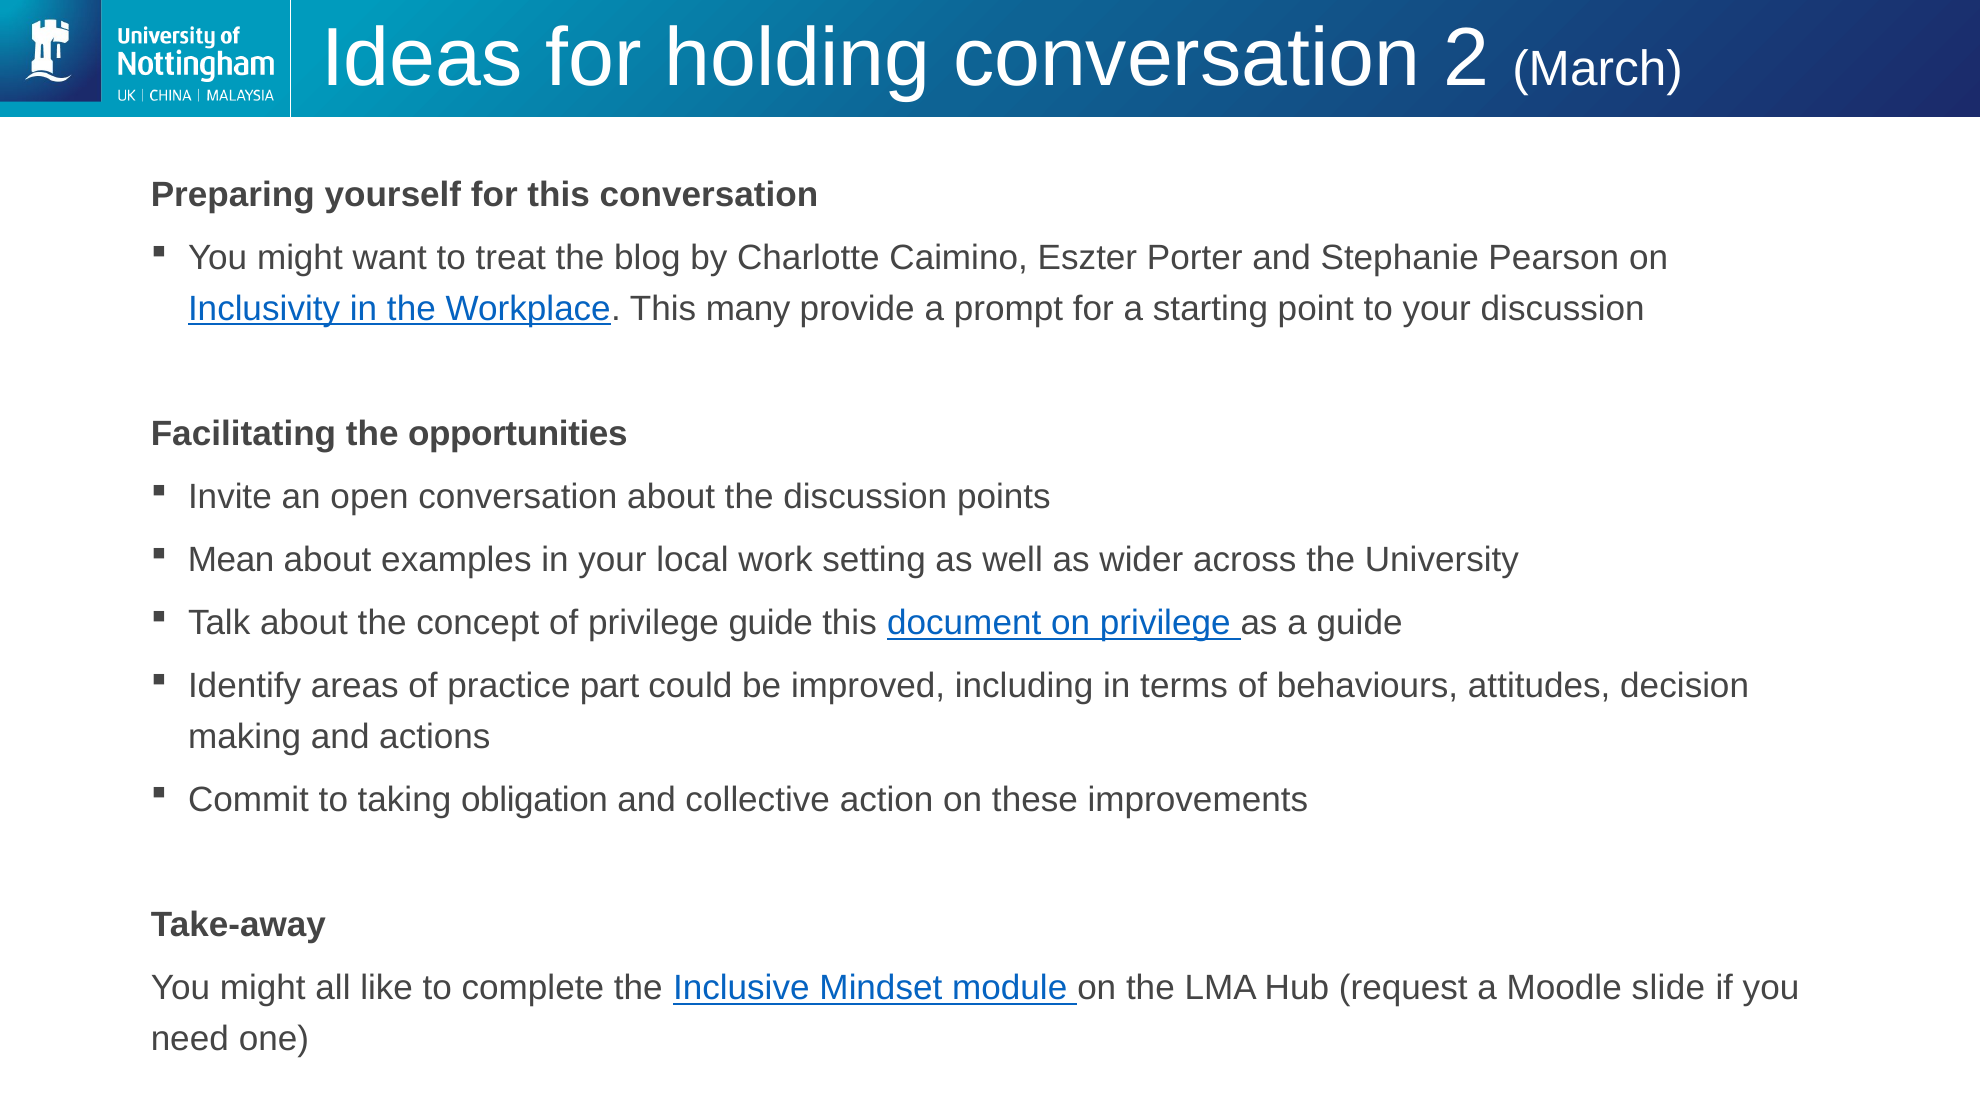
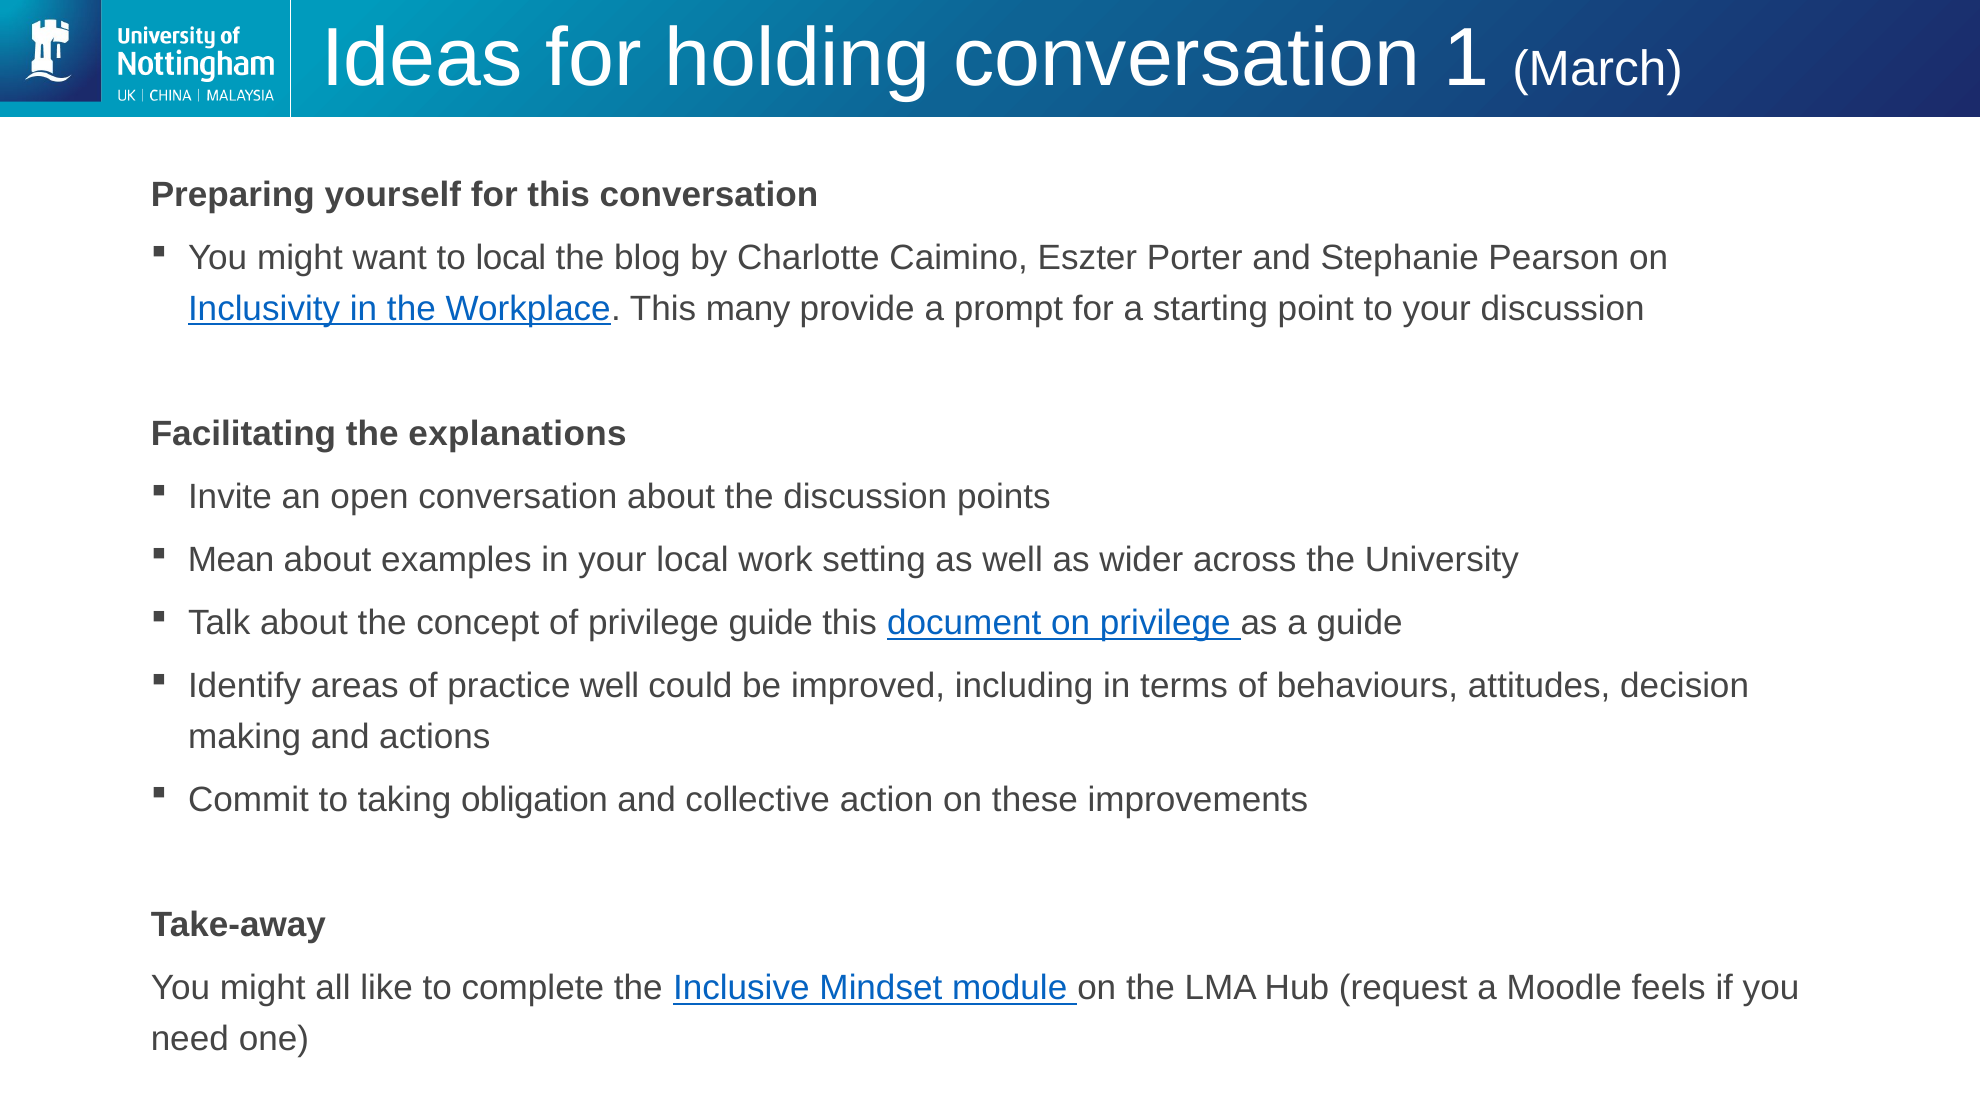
2: 2 -> 1
to treat: treat -> local
opportunities: opportunities -> explanations
practice part: part -> well
slide: slide -> feels
